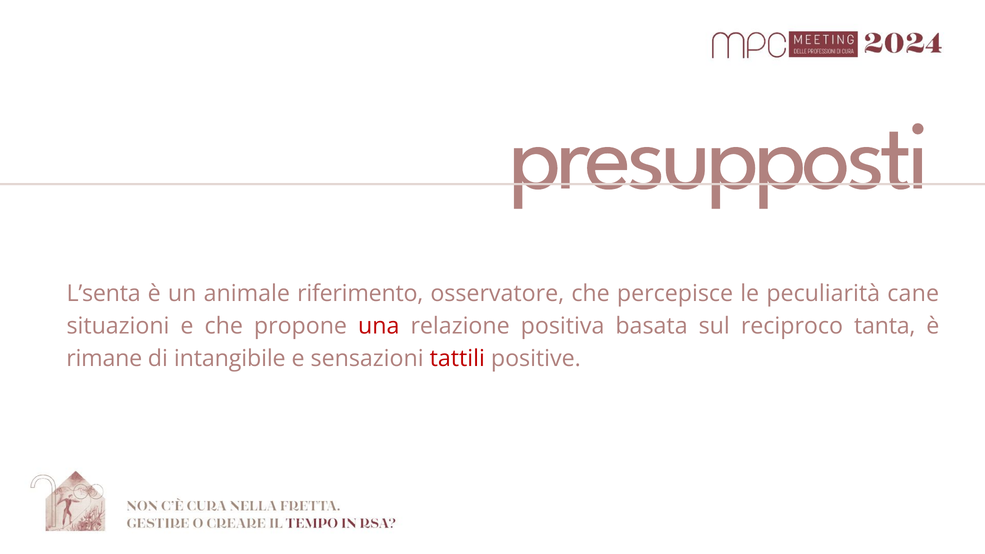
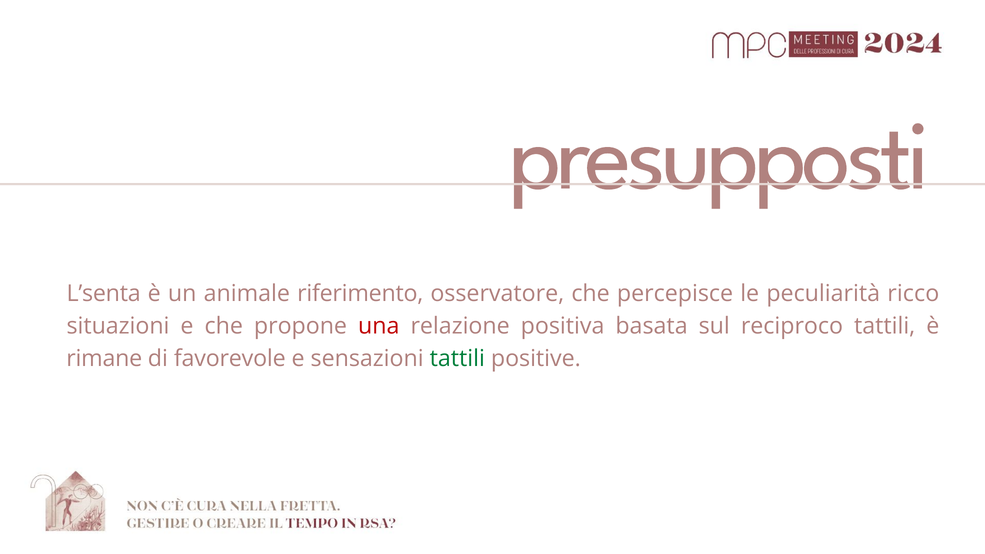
cane: cane -> ricco
reciproco tanta: tanta -> tattili
intangibile: intangibile -> favorevole
tattili at (457, 359) colour: red -> green
